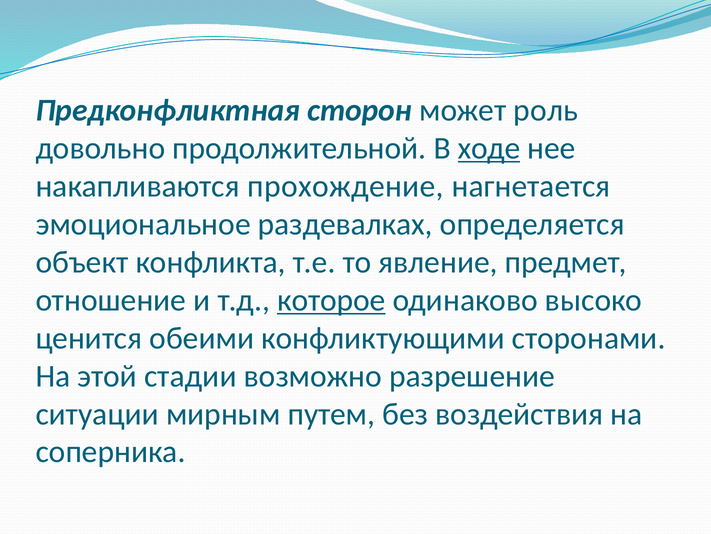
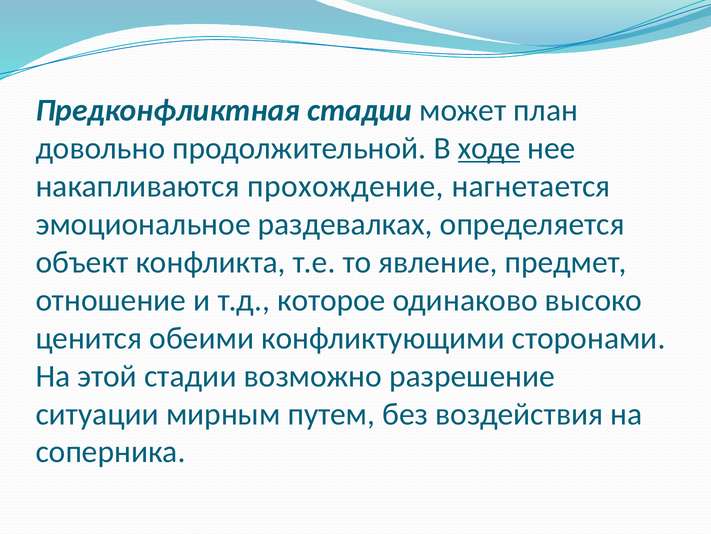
Предконфликтная сторон: сторон -> стадии
роль: роль -> план
которое underline: present -> none
